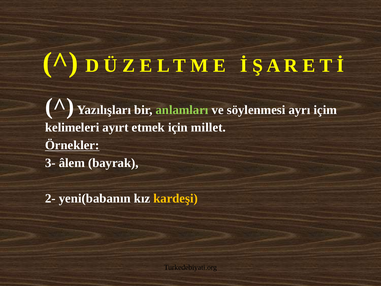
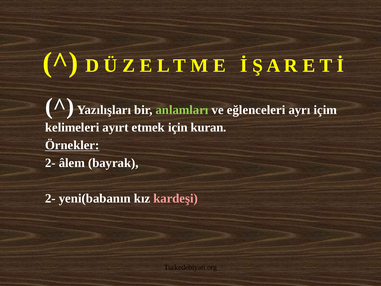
söylenmesi: söylenmesi -> eğlenceleri
millet: millet -> kuran
3- at (50, 163): 3- -> 2-
kardeşi colour: yellow -> pink
